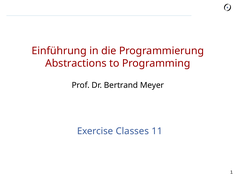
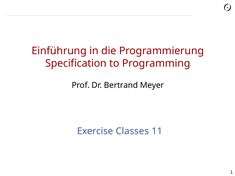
Abstractions: Abstractions -> Specification
